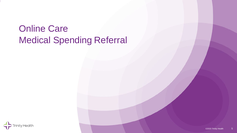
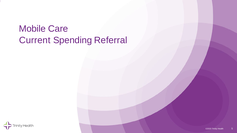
Online: Online -> Mobile
Medical: Medical -> Current
